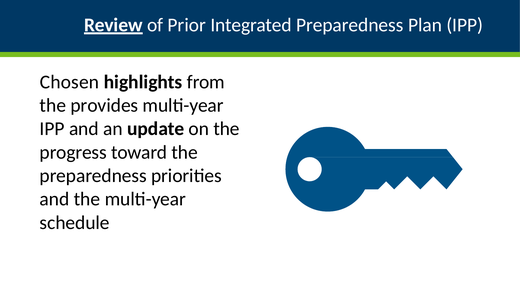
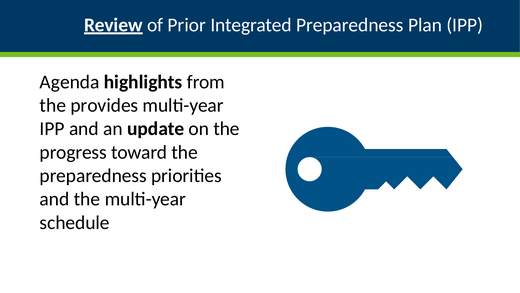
Chosen: Chosen -> Agenda
